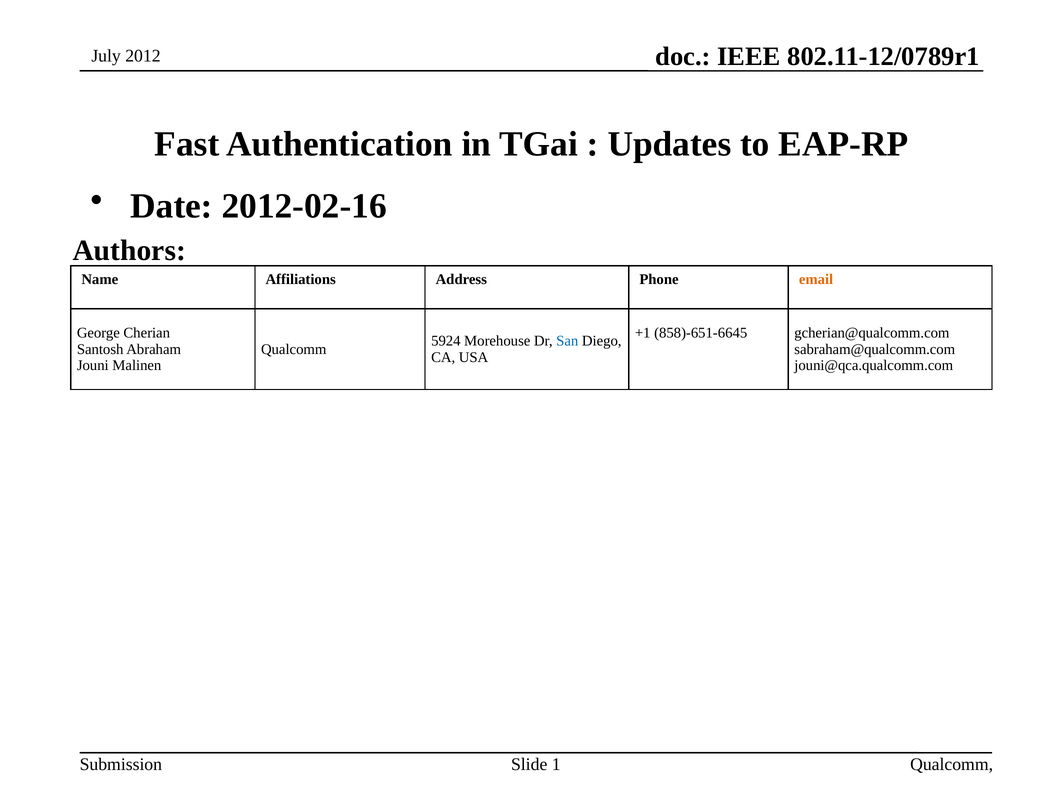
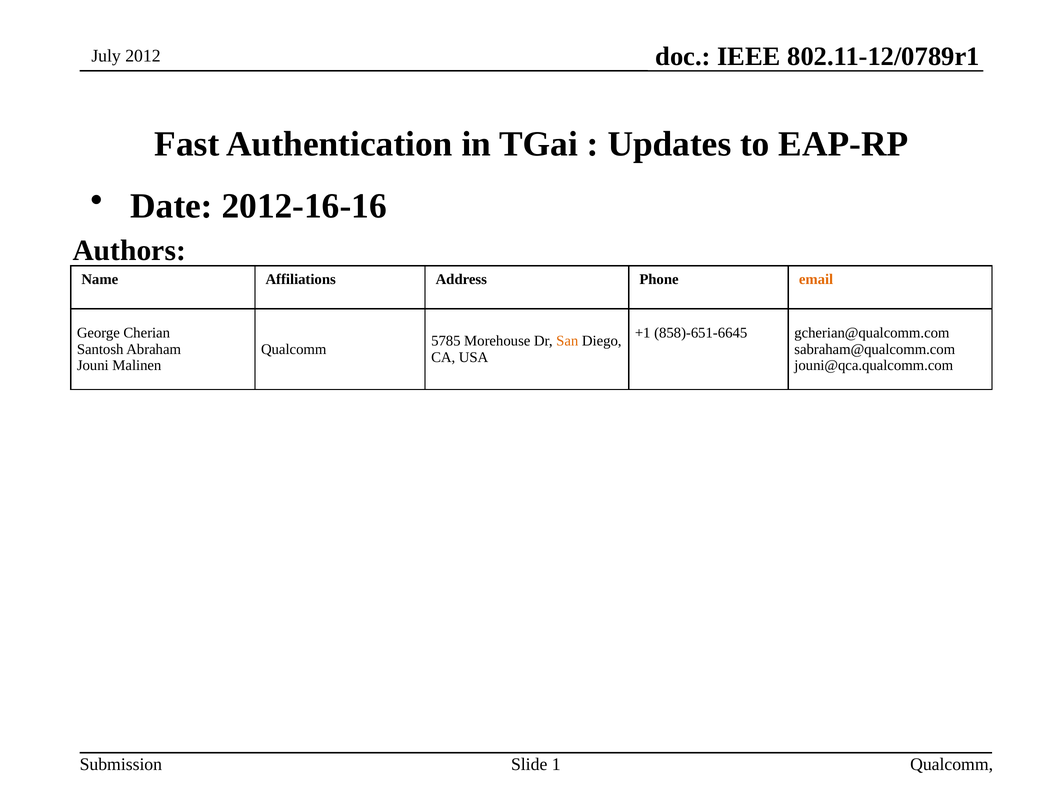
2012-02-16: 2012-02-16 -> 2012-16-16
5924: 5924 -> 5785
San colour: blue -> orange
